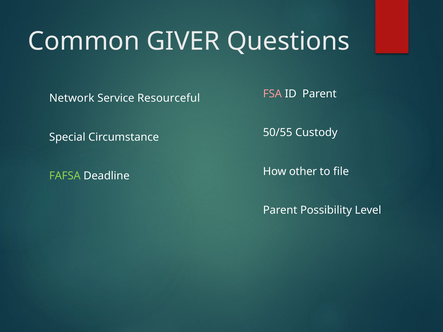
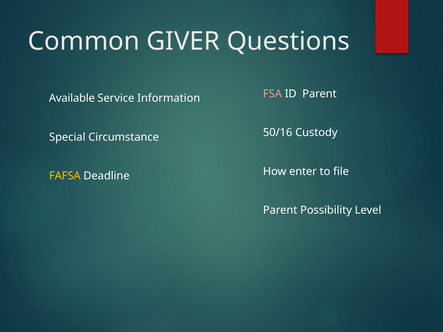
Network: Network -> Available
Resourceful: Resourceful -> Information
50/55: 50/55 -> 50/16
other: other -> enter
FAFSA colour: light green -> yellow
